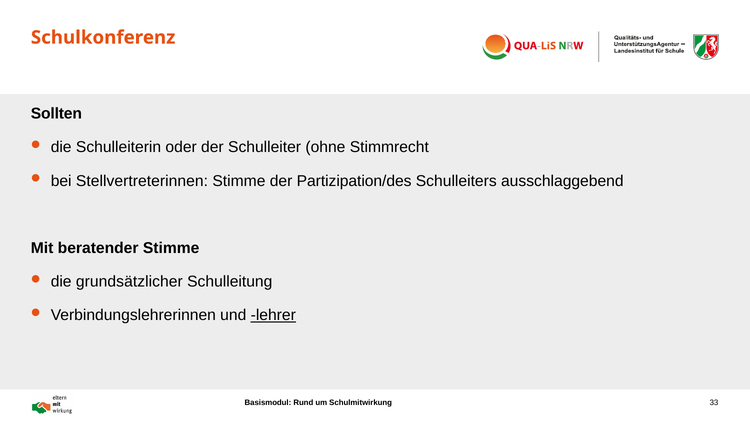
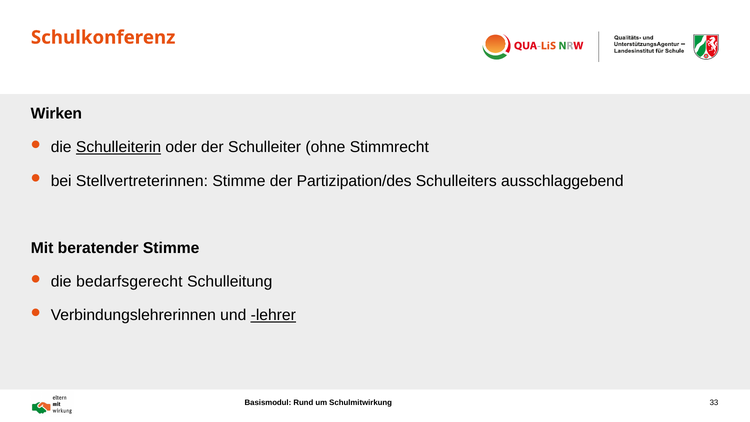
Sollten: Sollten -> Wirken
Schulleiterin underline: none -> present
grundsätzlicher: grundsätzlicher -> bedarfsgerecht
